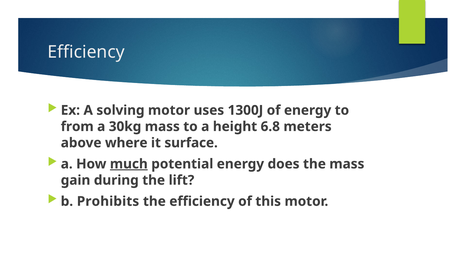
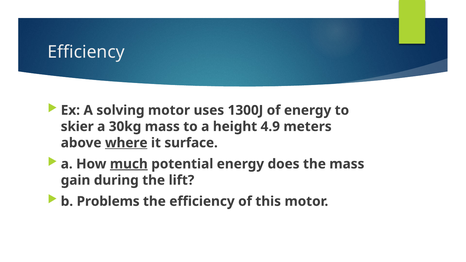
from: from -> skier
6.8: 6.8 -> 4.9
where underline: none -> present
Prohibits: Prohibits -> Problems
